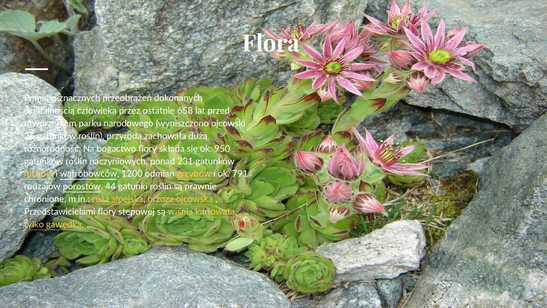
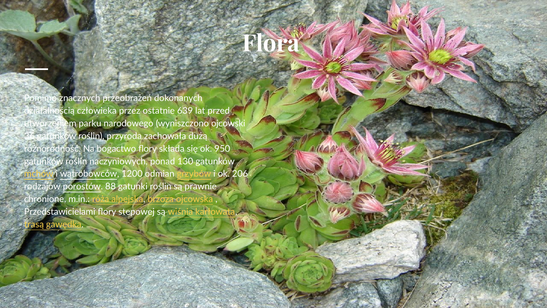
658: 658 -> 639
231: 231 -> 130
791: 791 -> 206
44: 44 -> 88
tylko: tylko -> trasą
